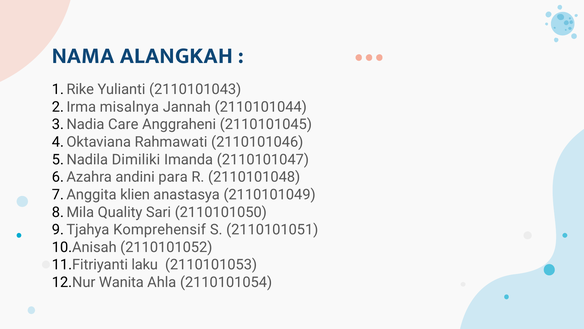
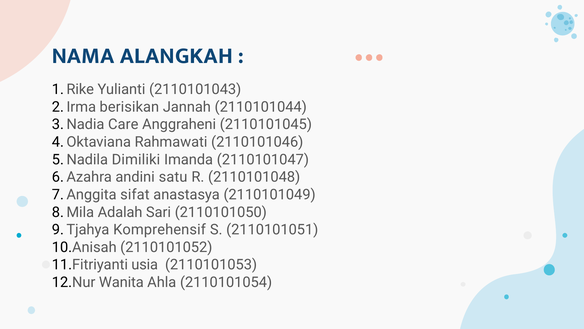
misalnya: misalnya -> berisikan
para: para -> satu
klien: klien -> sifat
Quality: Quality -> Adalah
laku: laku -> usia
